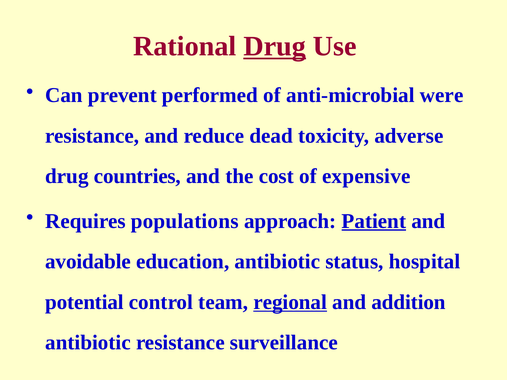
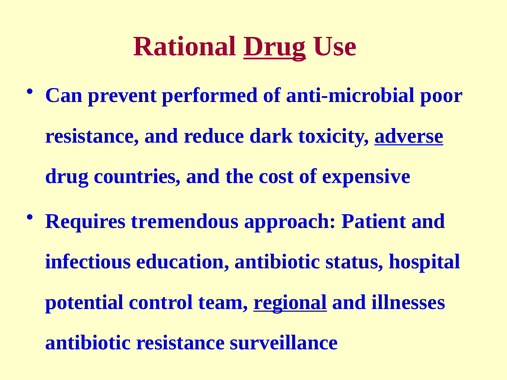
were: were -> poor
dead: dead -> dark
adverse underline: none -> present
populations: populations -> tremendous
Patient underline: present -> none
avoidable: avoidable -> infectious
addition: addition -> illnesses
